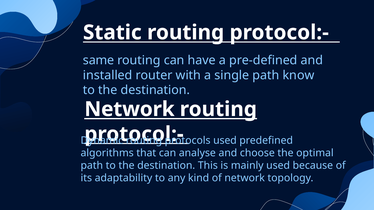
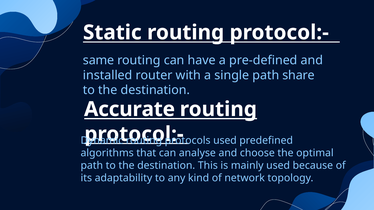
know: know -> share
Network at (129, 109): Network -> Accurate
